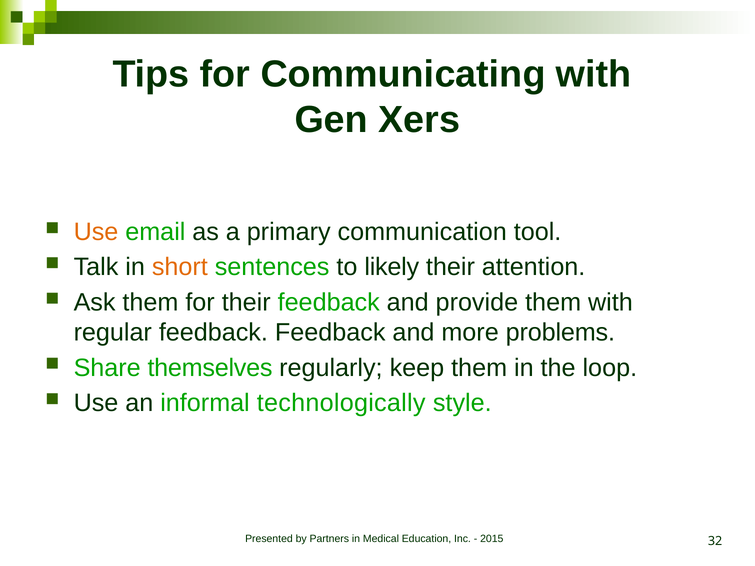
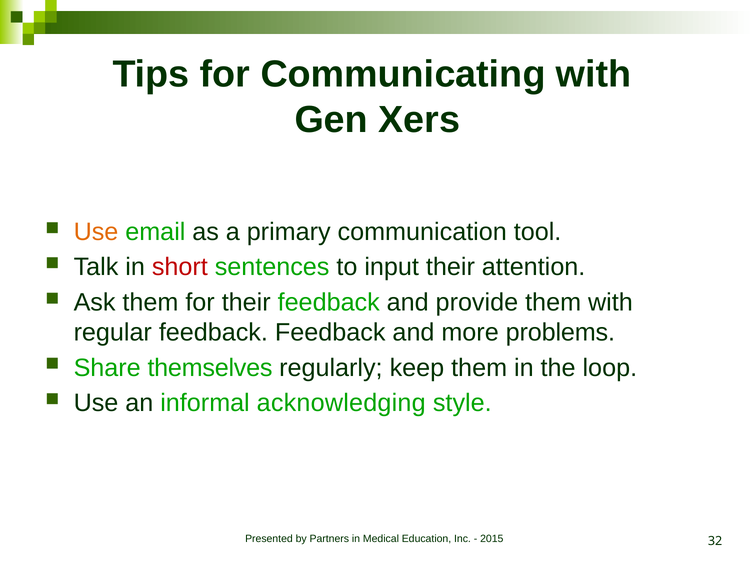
short colour: orange -> red
likely: likely -> input
technologically: technologically -> acknowledging
